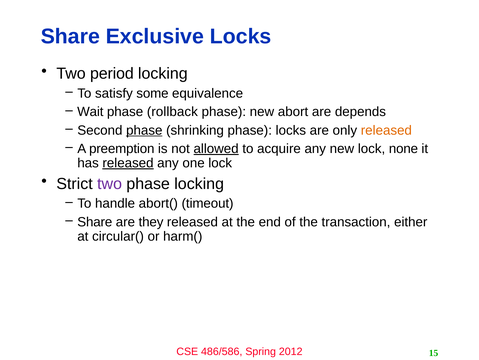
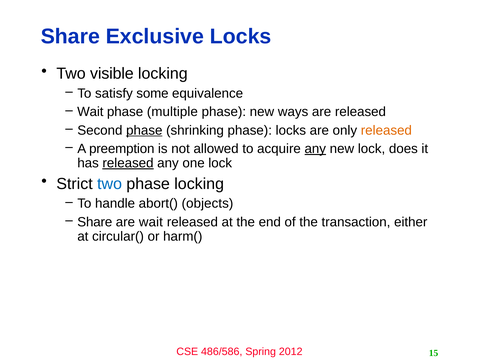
period: period -> visible
rollback: rollback -> multiple
abort: abort -> ways
are depends: depends -> released
allowed underline: present -> none
any at (315, 148) underline: none -> present
none: none -> does
two at (110, 183) colour: purple -> blue
timeout: timeout -> objects
are they: they -> wait
